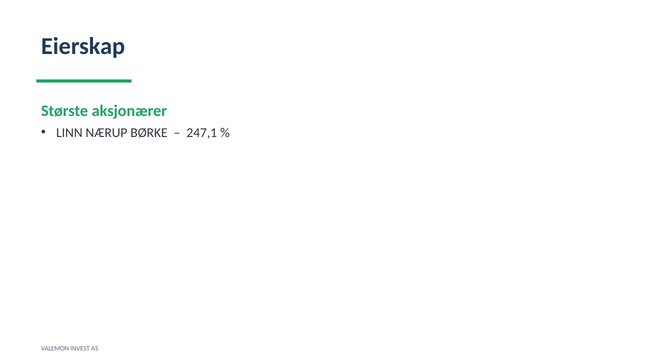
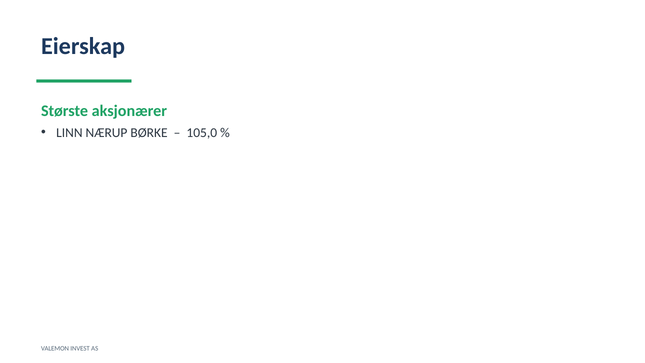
247,1: 247,1 -> 105,0
